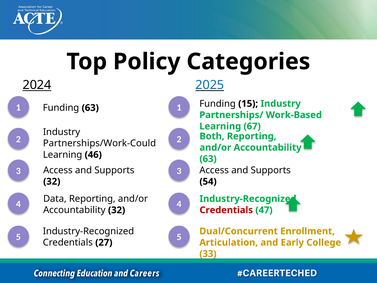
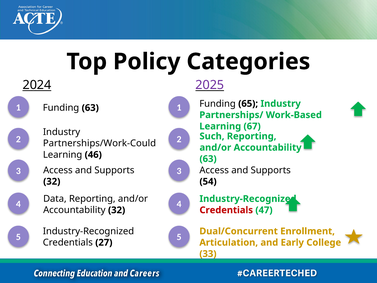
2025 colour: blue -> purple
15: 15 -> 65
Both: Both -> Such
